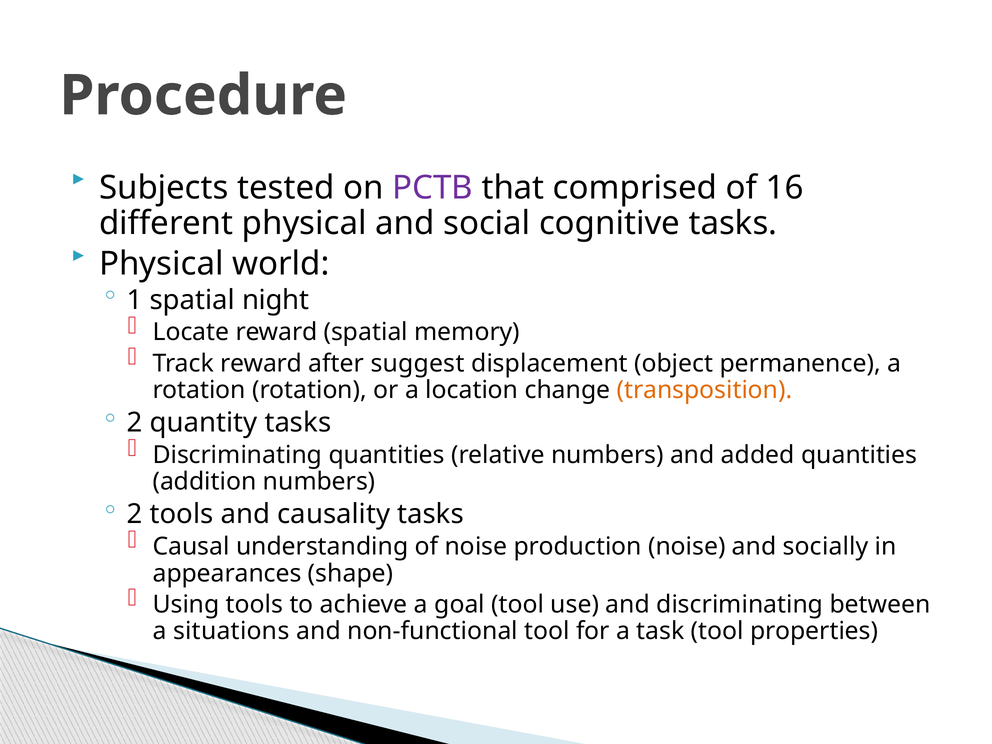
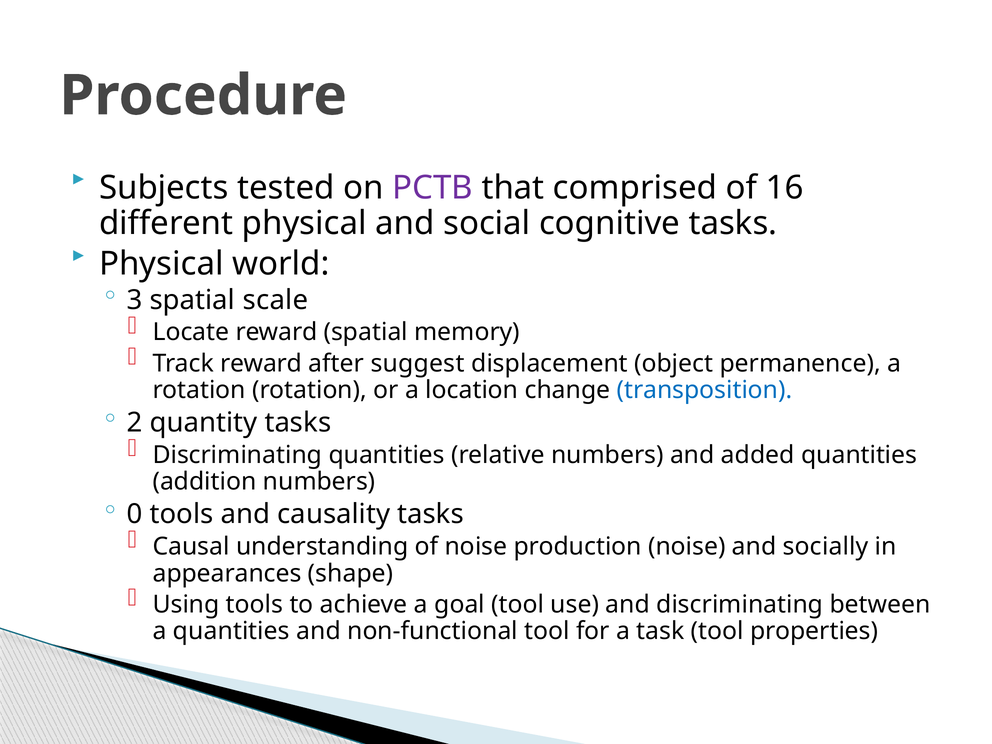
1: 1 -> 3
night: night -> scale
transposition colour: orange -> blue
2 at (135, 514): 2 -> 0
a situations: situations -> quantities
